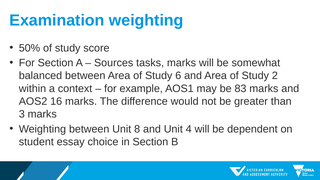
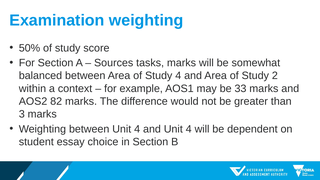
Study 6: 6 -> 4
83: 83 -> 33
16: 16 -> 82
between Unit 8: 8 -> 4
